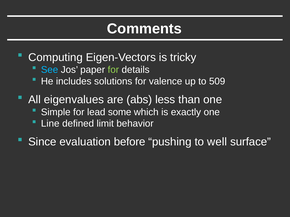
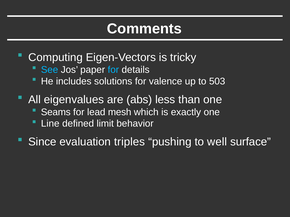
for at (113, 70) colour: light green -> light blue
509: 509 -> 503
Simple: Simple -> Seams
some: some -> mesh
before: before -> triples
